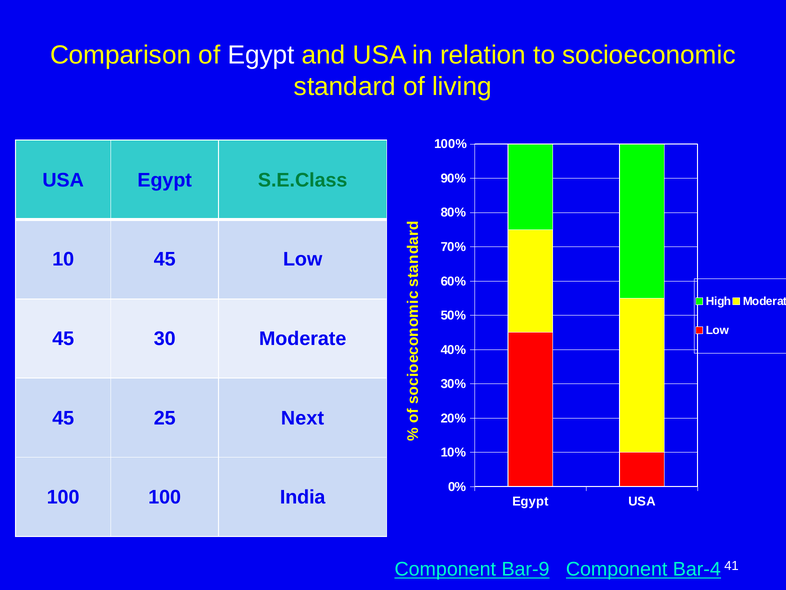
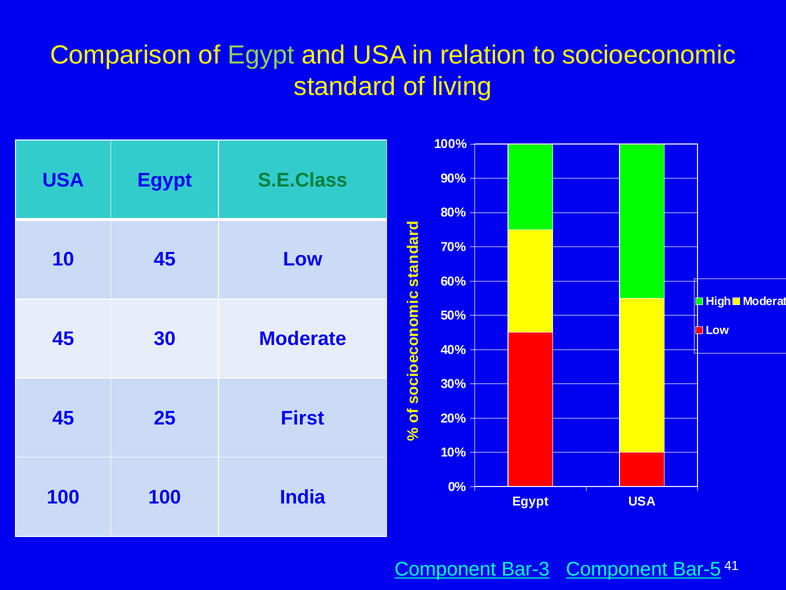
Egypt at (261, 55) colour: white -> light green
Next: Next -> First
Bar-9: Bar-9 -> Bar-3
Bar-4: Bar-4 -> Bar-5
